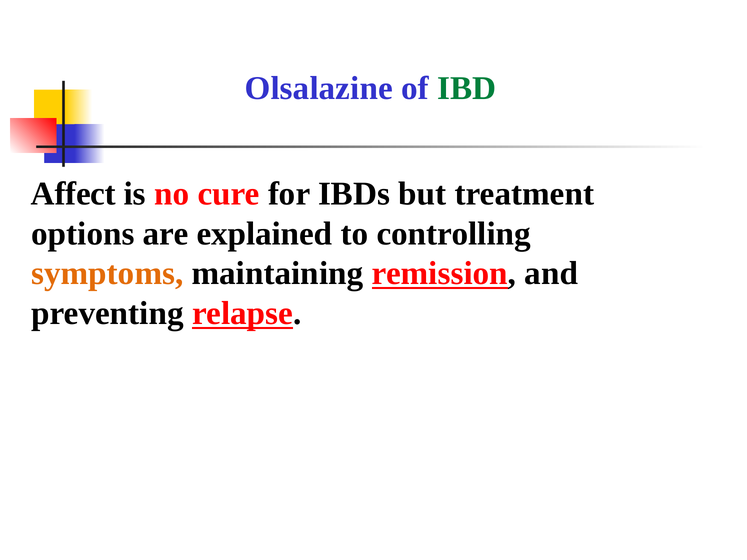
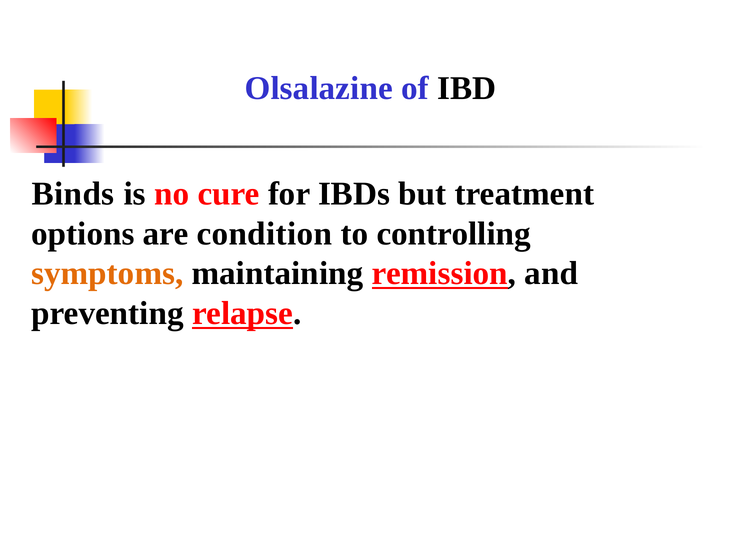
IBD colour: green -> black
Affect: Affect -> Binds
explained: explained -> condition
